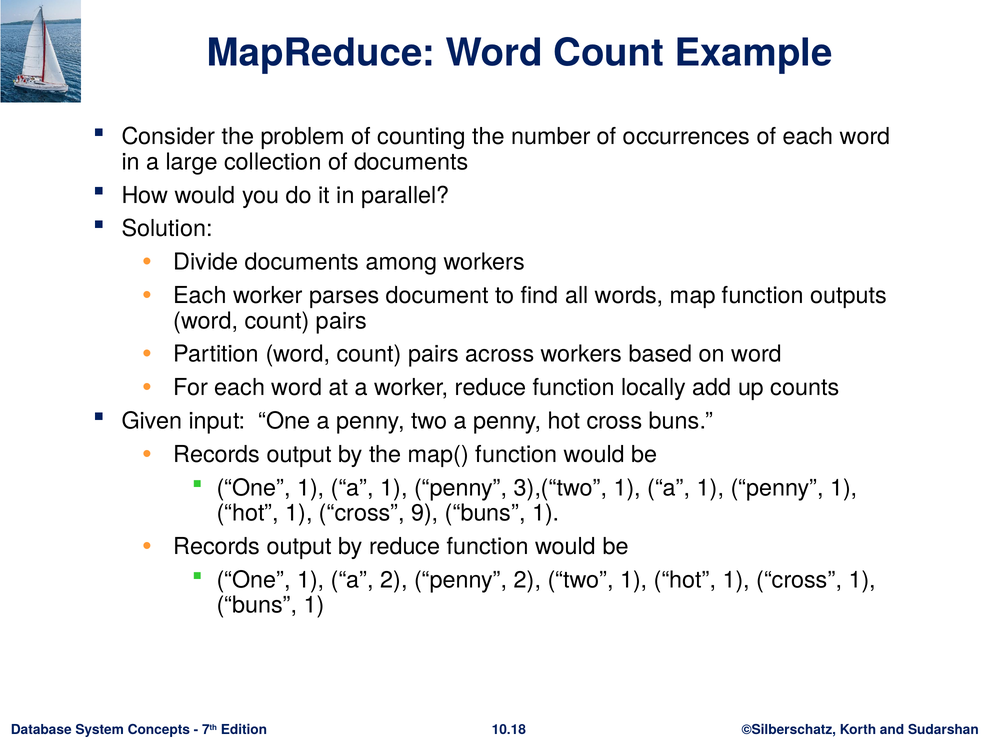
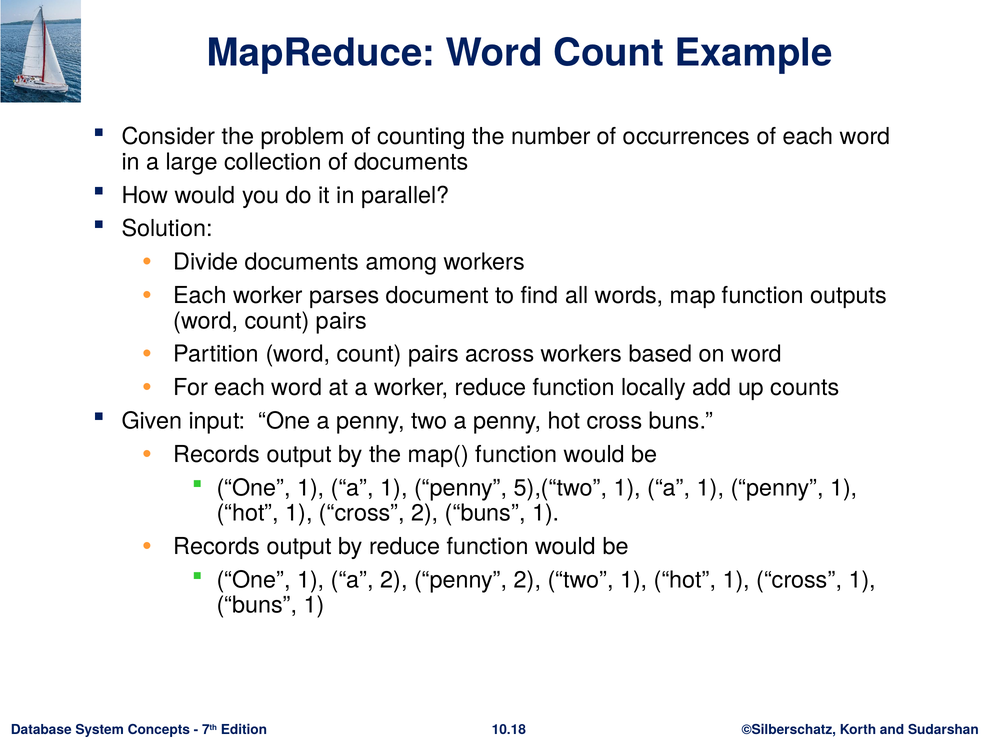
3),(“two: 3),(“two -> 5),(“two
cross 9: 9 -> 2
